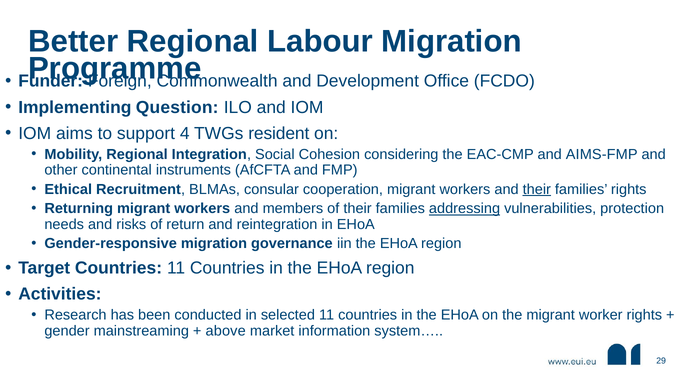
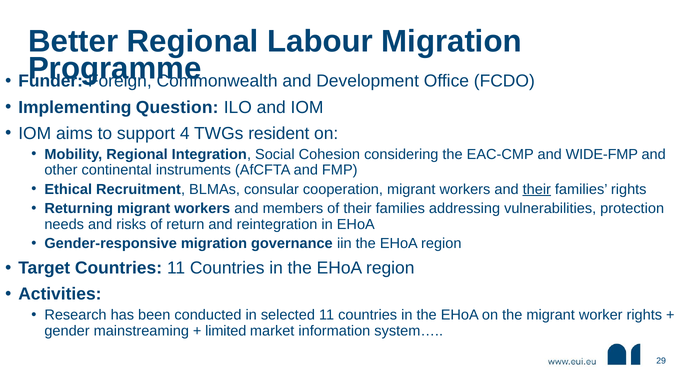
AIMS-FMP: AIMS-FMP -> WIDE-FMP
addressing underline: present -> none
above: above -> limited
